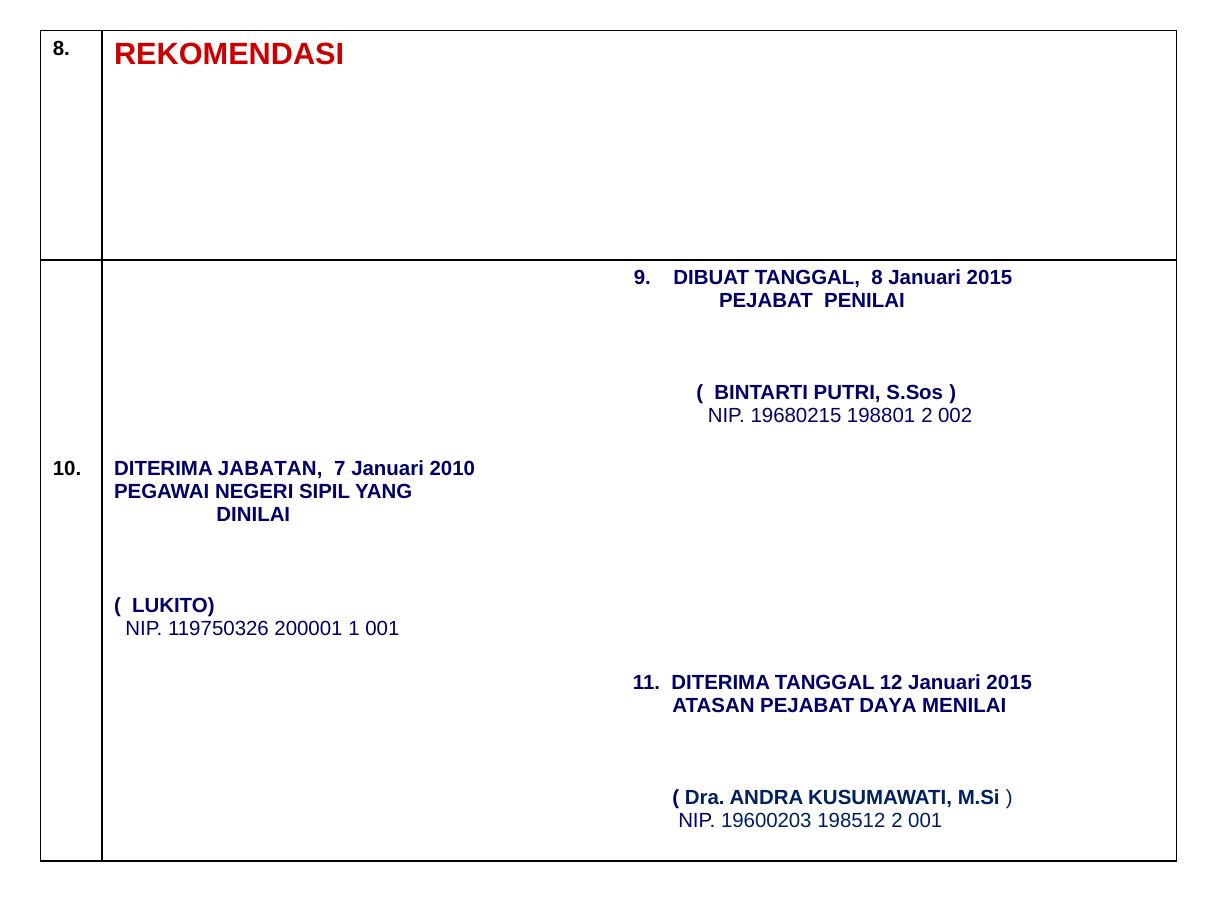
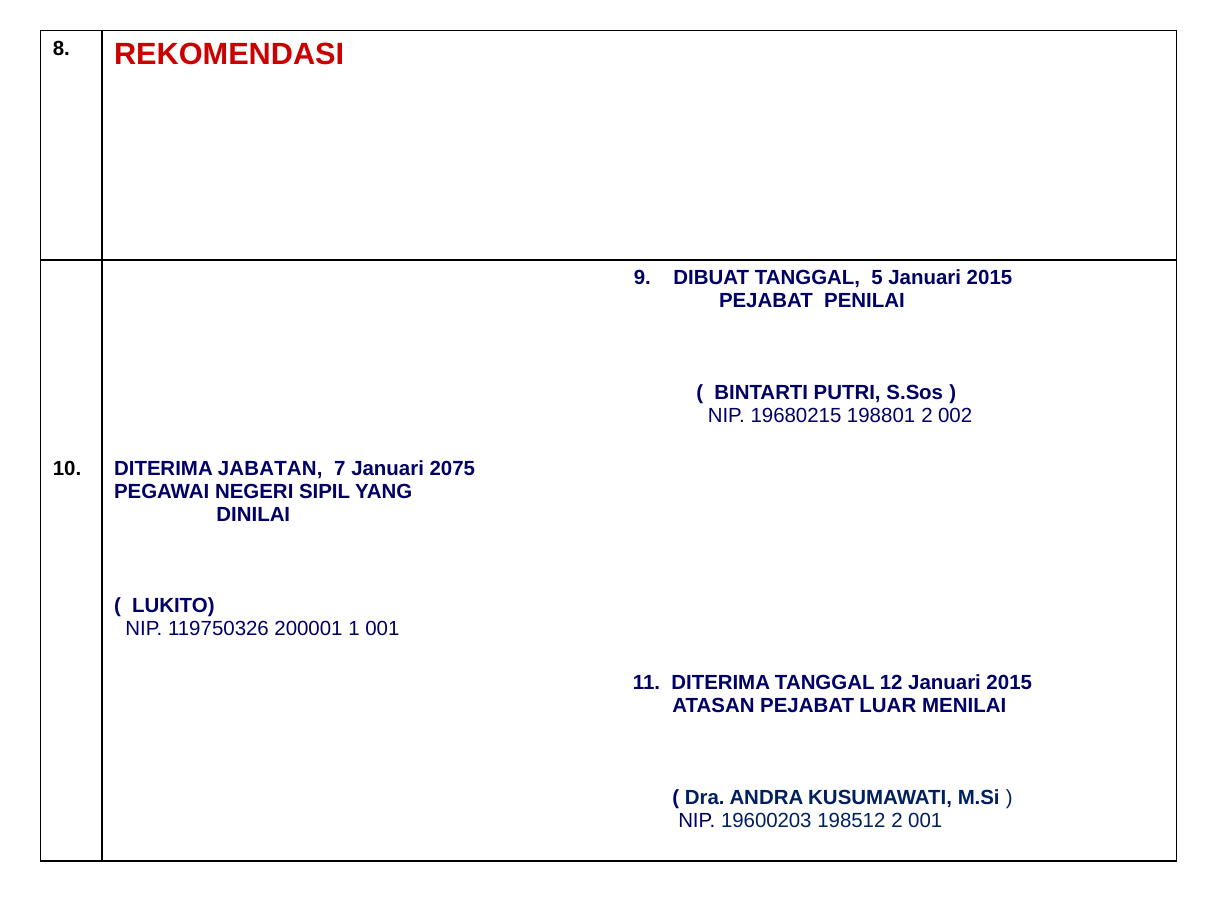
TANGGAL 8: 8 -> 5
2010: 2010 -> 2075
DAYA: DAYA -> LUAR
